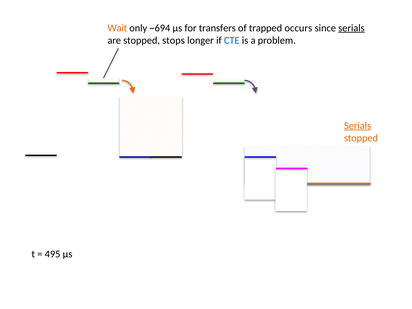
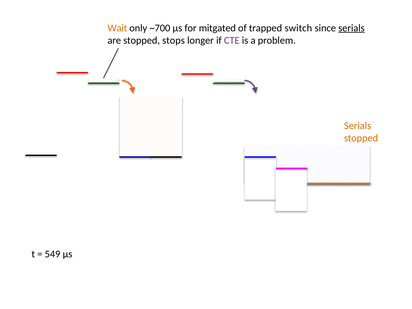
~694: ~694 -> ~700
transfers: transfers -> mitgated
occurs: occurs -> switch
CTE colour: blue -> purple
Serials at (358, 126) underline: present -> none
495: 495 -> 549
